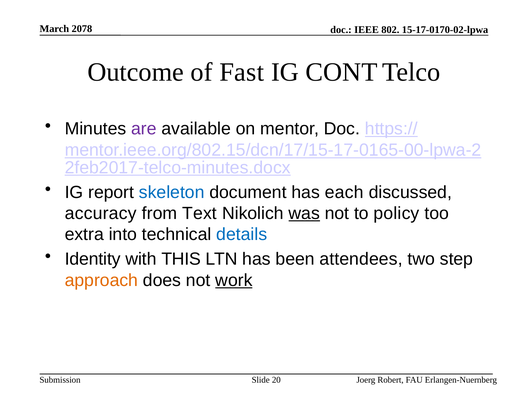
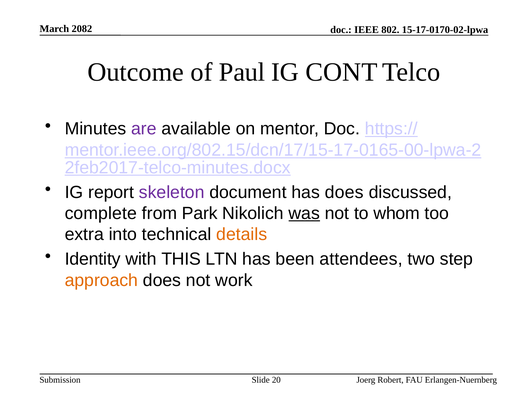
2078: 2078 -> 2082
Fast: Fast -> Paul
skeleton colour: blue -> purple
has each: each -> does
accuracy: accuracy -> complete
Text: Text -> Park
policy: policy -> whom
details colour: blue -> orange
work underline: present -> none
